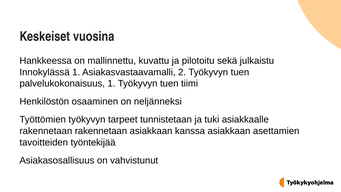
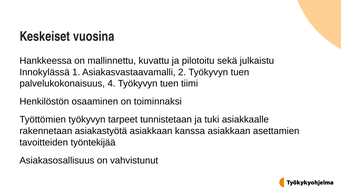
palvelukokonaisuus 1: 1 -> 4
neljänneksi: neljänneksi -> toiminnaksi
rakennetaan rakennetaan: rakennetaan -> asiakastyötä
